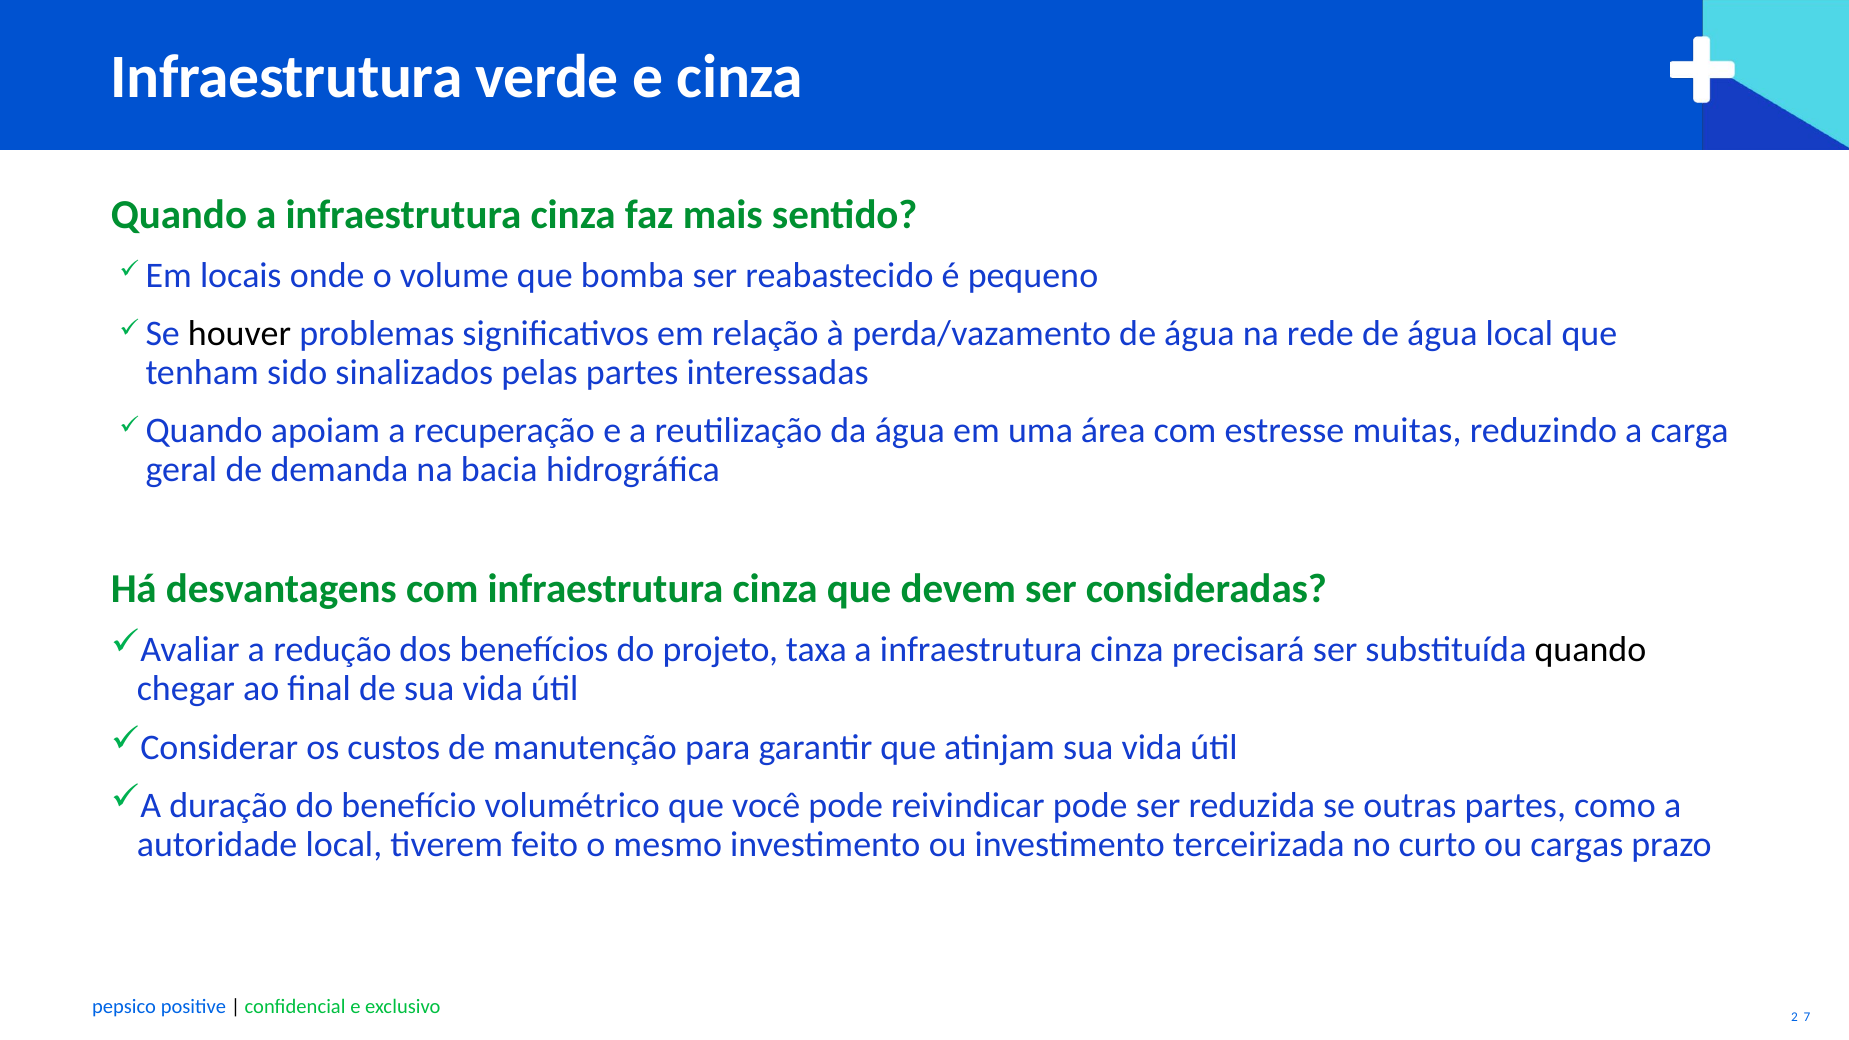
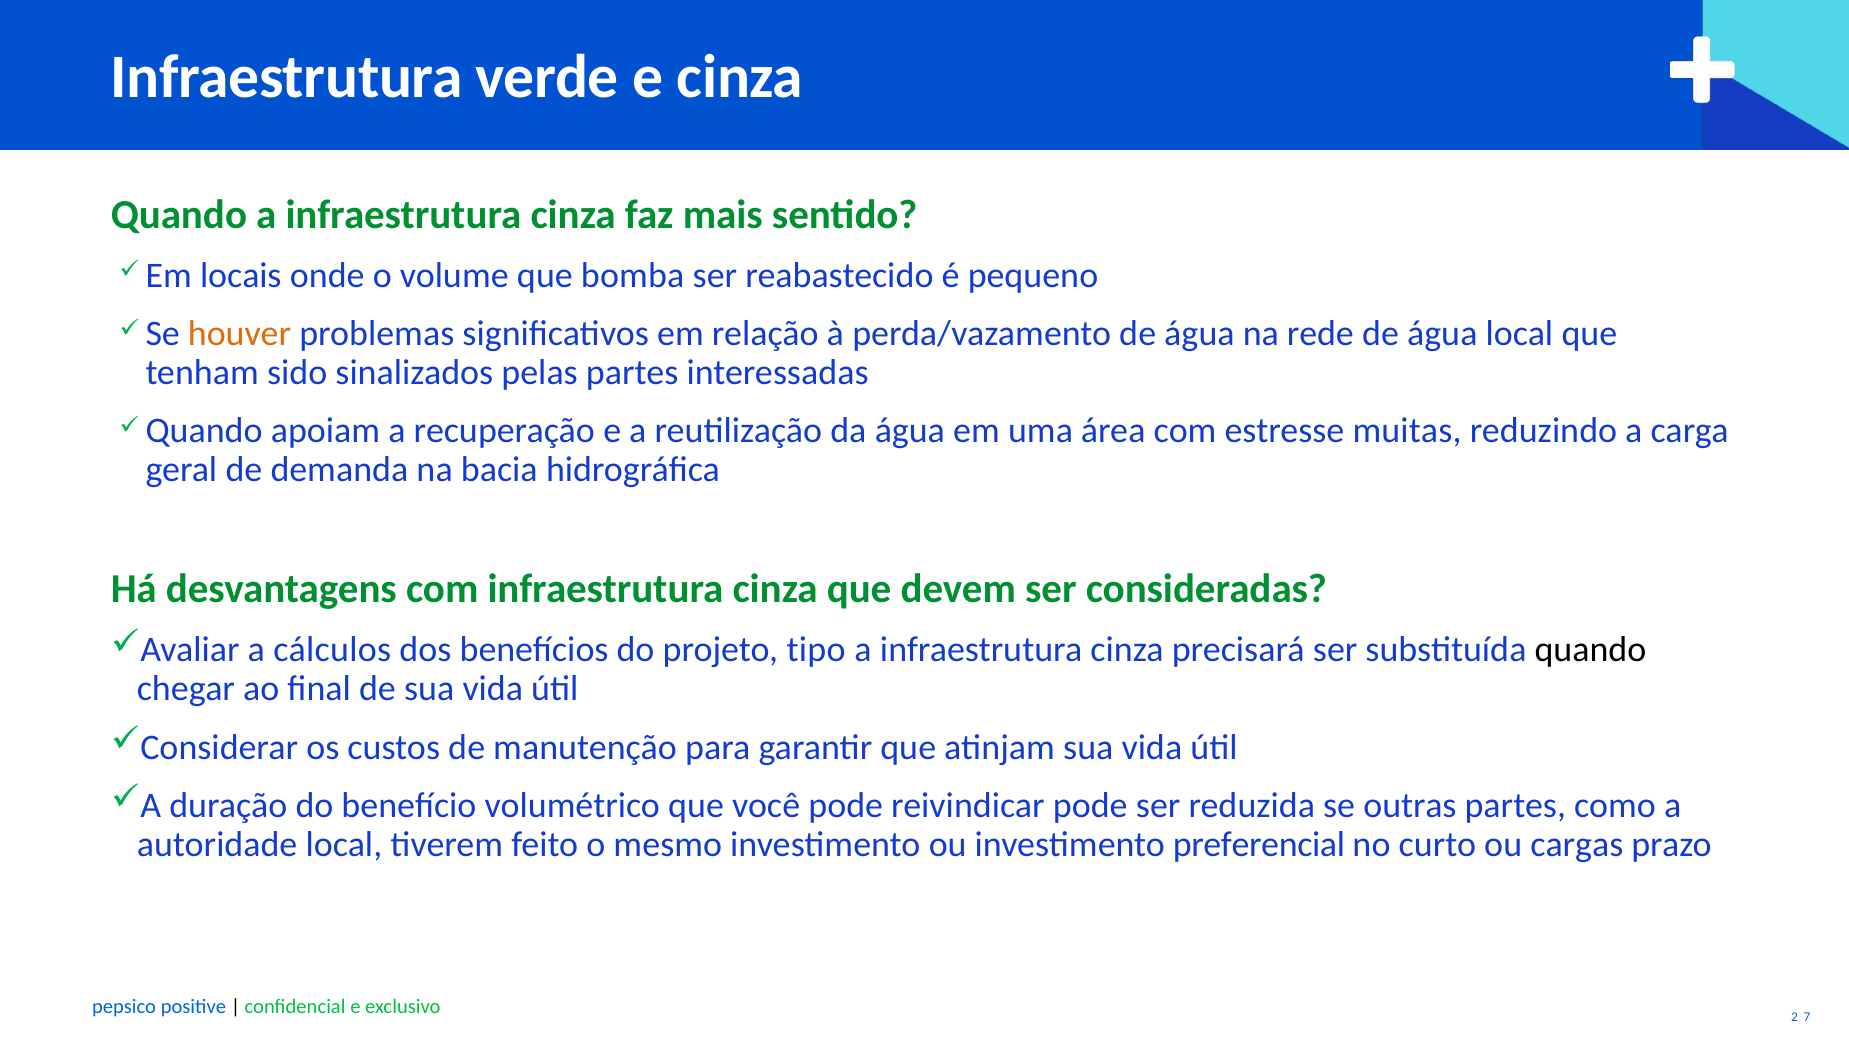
houver colour: black -> orange
redução: redução -> cálculos
taxa: taxa -> tipo
terceirizada: terceirizada -> preferencial
